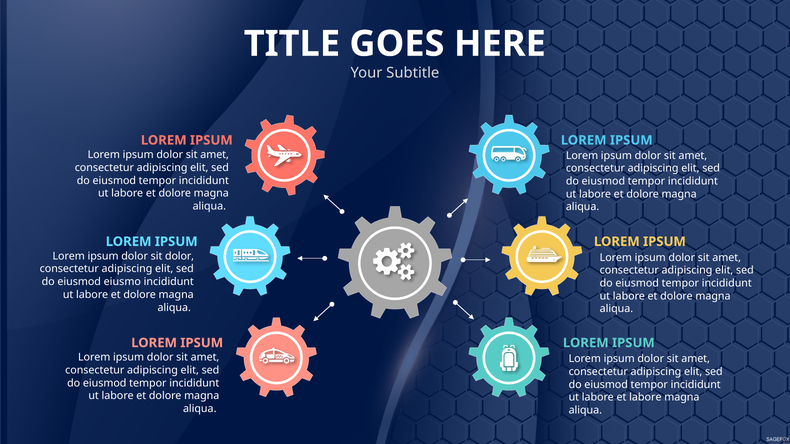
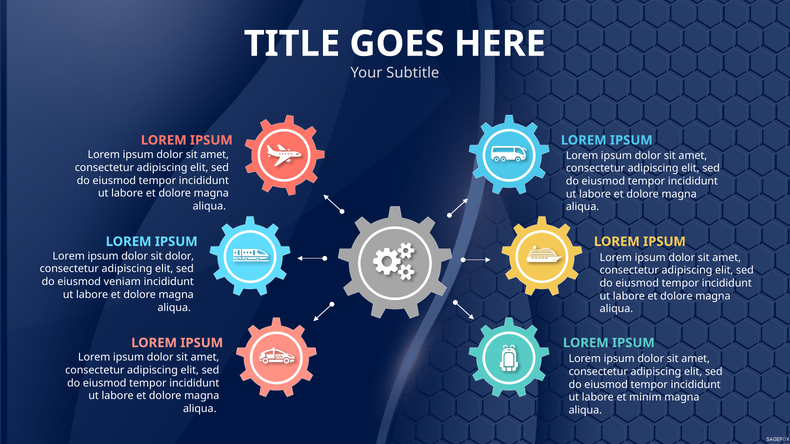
eiusmo: eiusmo -> veniam
et labore: labore -> minim
